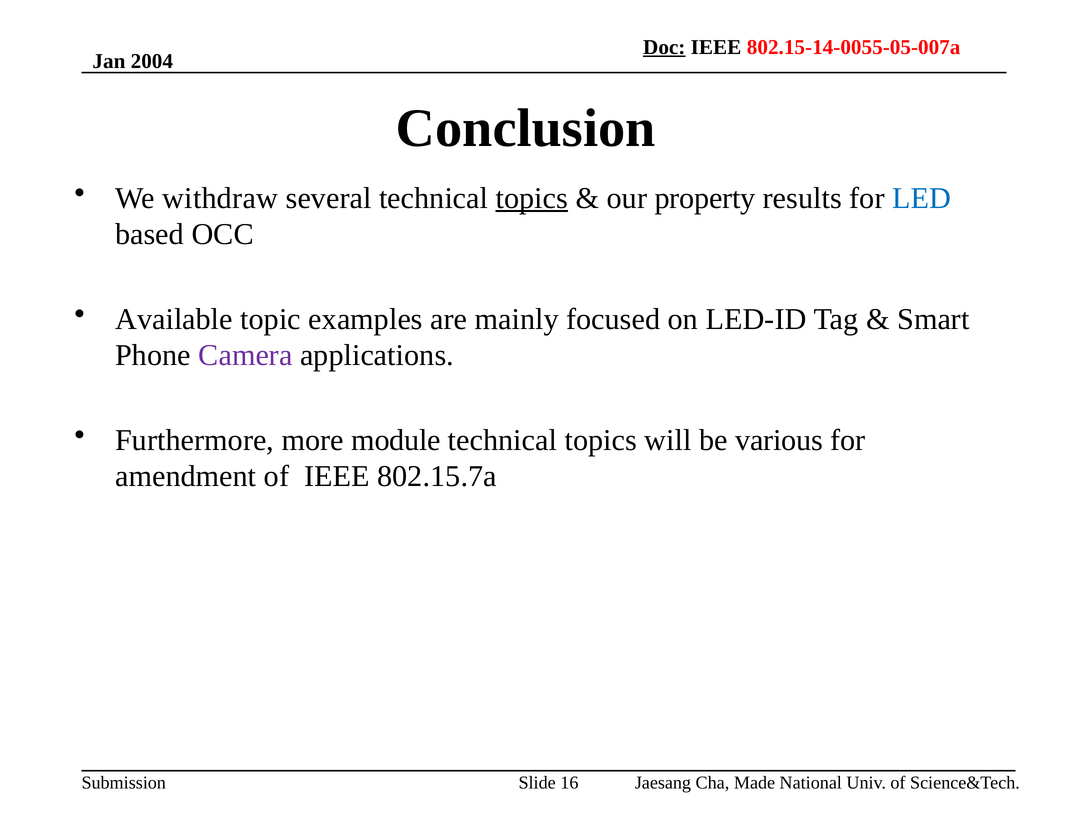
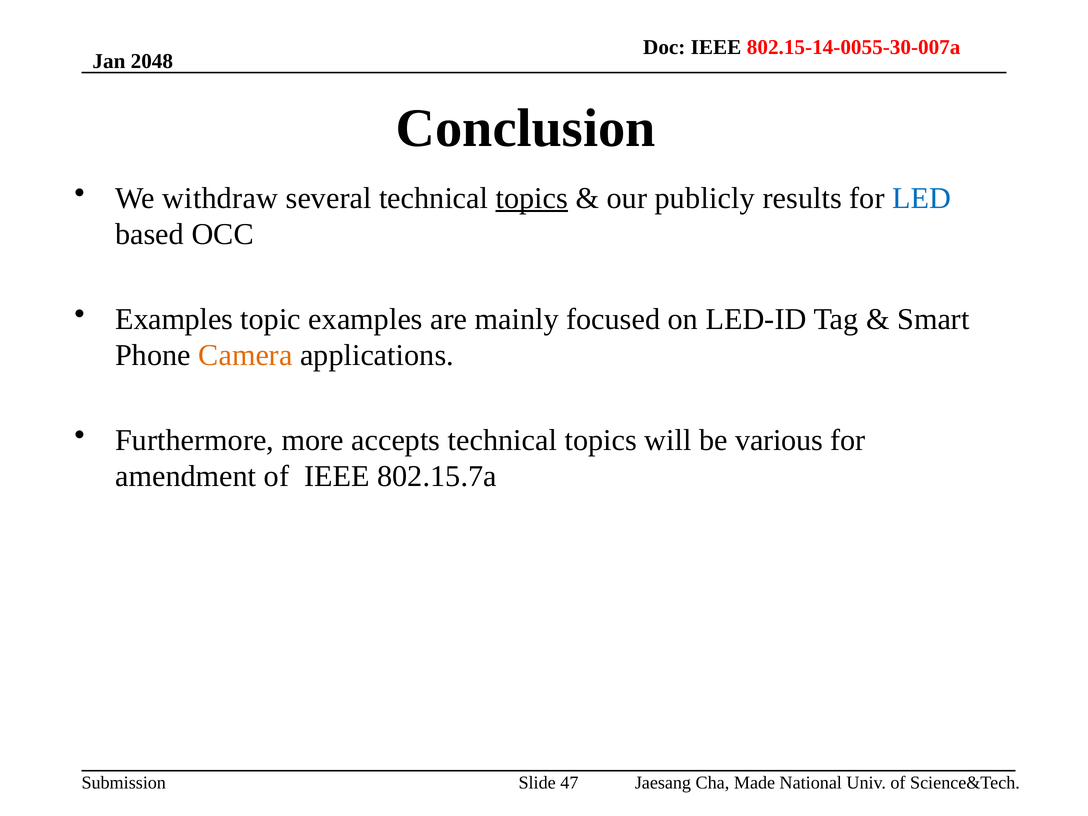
Doc underline: present -> none
802.15-14-0055-05-007a: 802.15-14-0055-05-007a -> 802.15-14-0055-30-007a
2004: 2004 -> 2048
property: property -> publicly
Available at (174, 319): Available -> Examples
Camera colour: purple -> orange
module: module -> accepts
16: 16 -> 47
